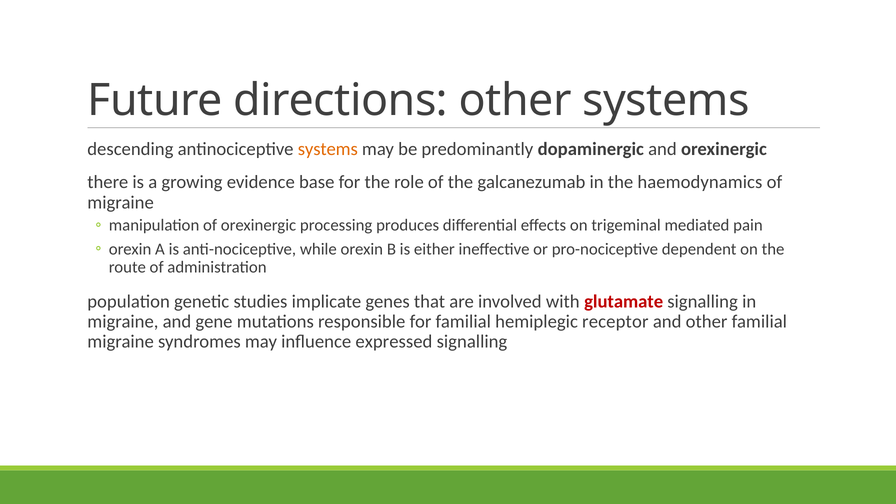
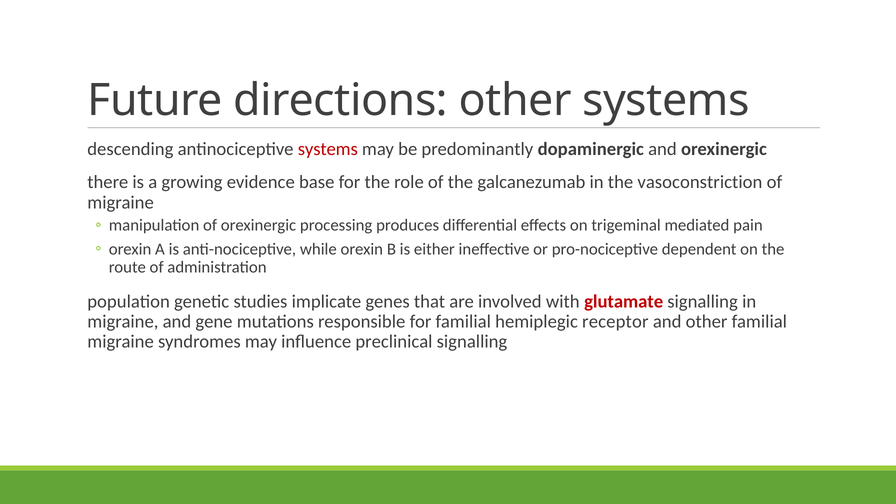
systems at (328, 149) colour: orange -> red
haemodynamics: haemodynamics -> vasoconstriction
expressed: expressed -> preclinical
